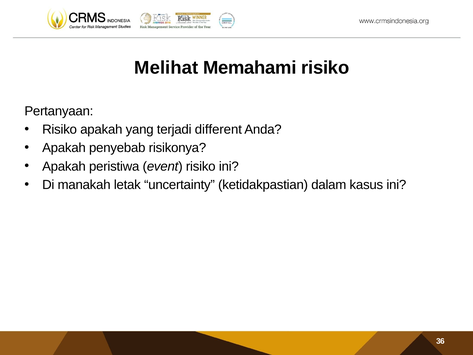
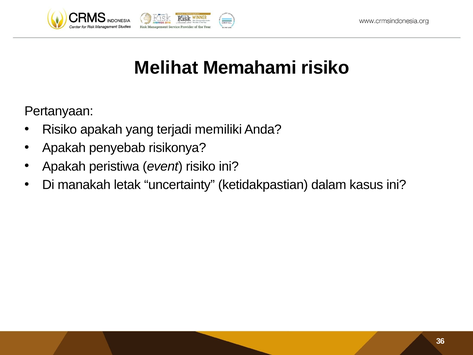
different: different -> memiliki
